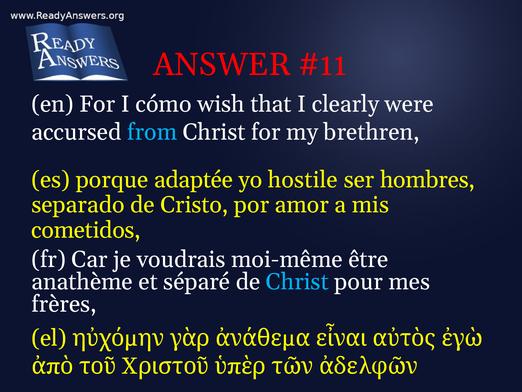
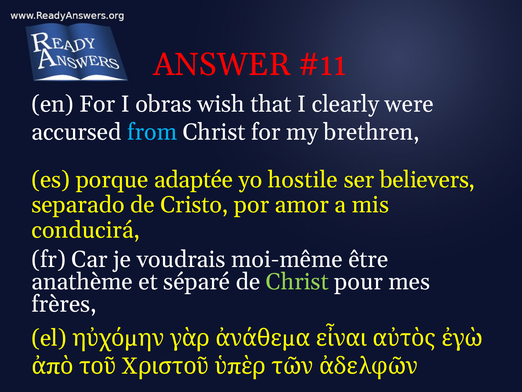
cómo: cómo -> obras
hombres: hombres -> believers
cometidos: cometidos -> conducirá
Christ at (297, 281) colour: light blue -> light green
